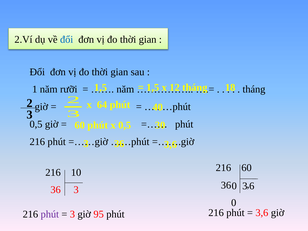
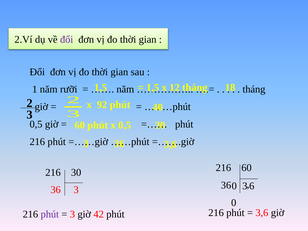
đổi at (67, 39) colour: blue -> purple
64: 64 -> 92
216 10: 10 -> 30
95: 95 -> 42
